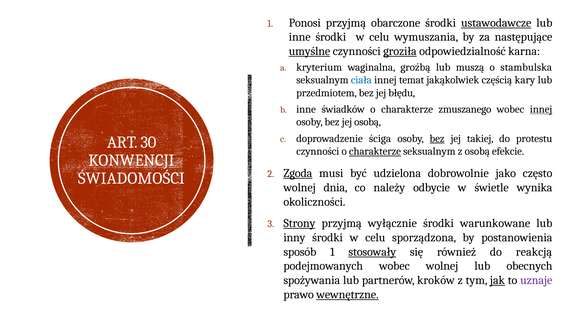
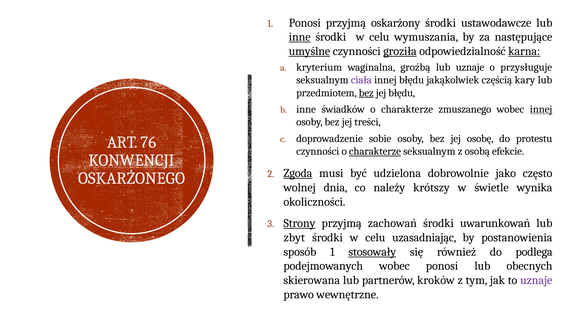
obarczone: obarczone -> oskarżony
ustawodawcze underline: present -> none
inne at (300, 37) underline: none -> present
karna underline: none -> present
lub muszą: muszą -> uznaje
stambulska: stambulska -> przysługuje
ciała colour: blue -> purple
innej temat: temat -> błędu
bez at (366, 93) underline: none -> present
jej osobą: osobą -> treści
ściga: ściga -> sobie
bez at (437, 139) underline: present -> none
takiej: takiej -> osobę
30: 30 -> 76
ŚWIADOMOŚCI: ŚWIADOMOŚCI -> OSKARŻONEGO
odbycie: odbycie -> krótszy
wyłącznie: wyłącznie -> zachowań
warunkowane: warunkowane -> uwarunkowań
inny: inny -> zbyt
sporządzona: sporządzona -> uzasadniając
reakcją: reakcją -> podlega
wobec wolnej: wolnej -> ponosi
spożywania: spożywania -> skierowana
jak underline: present -> none
wewnętrzne underline: present -> none
